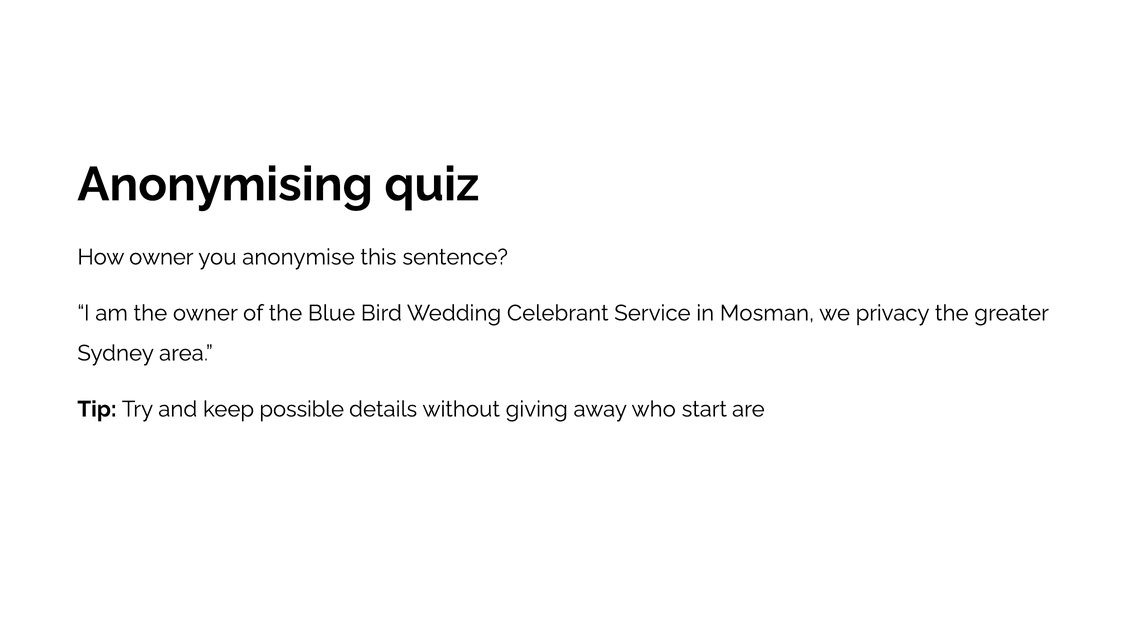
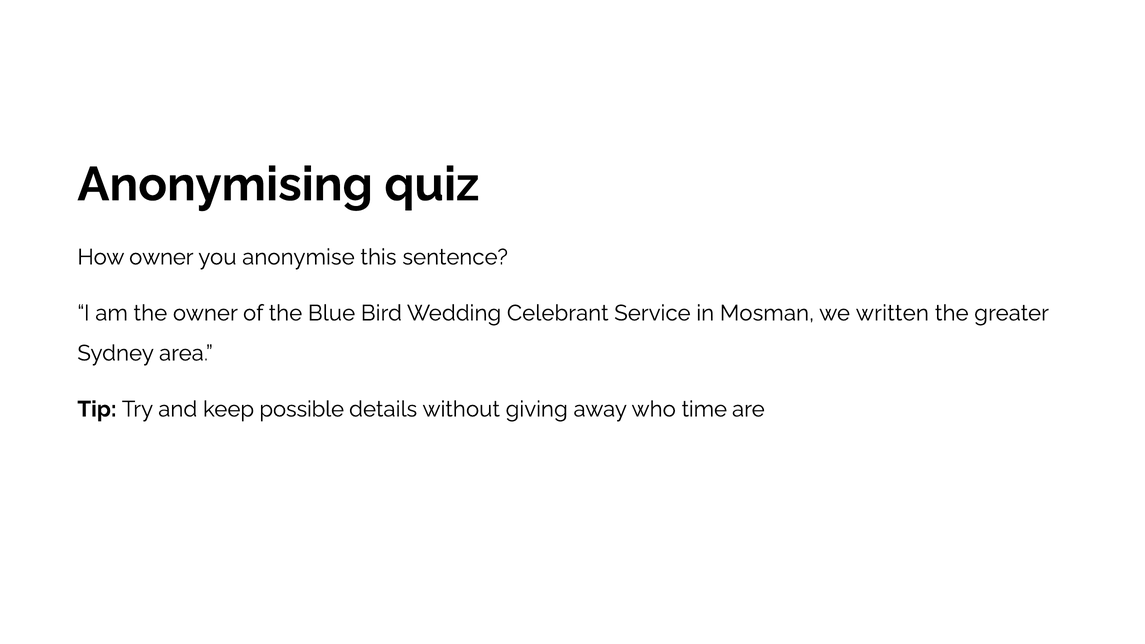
privacy: privacy -> written
start: start -> time
